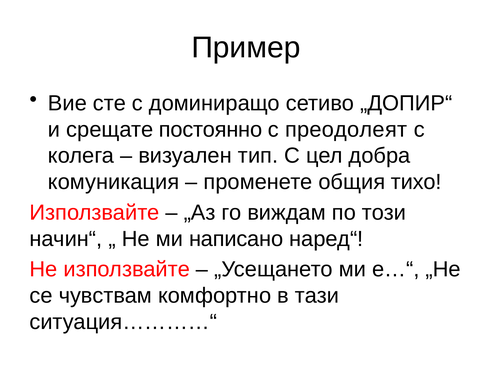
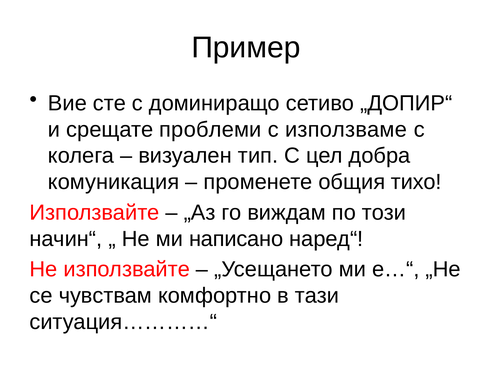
постоянно: постоянно -> проблеми
преодолеят: преодолеят -> използваме
